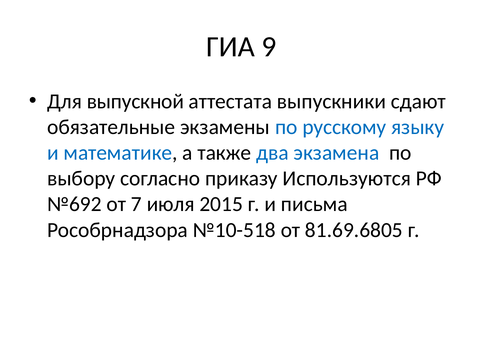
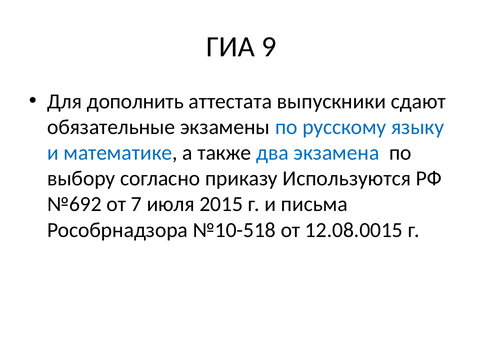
выпускной: выпускной -> дополнить
81.69.6805: 81.69.6805 -> 12.08.0015
